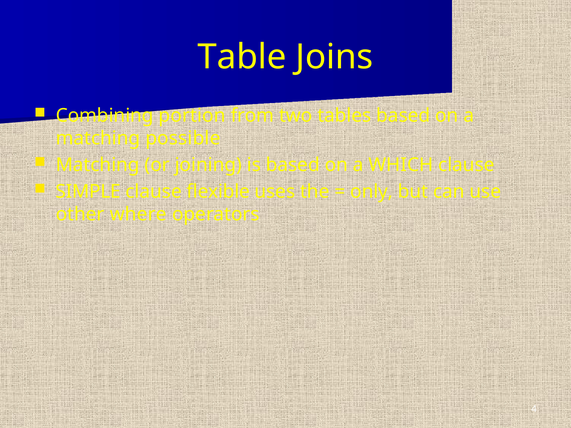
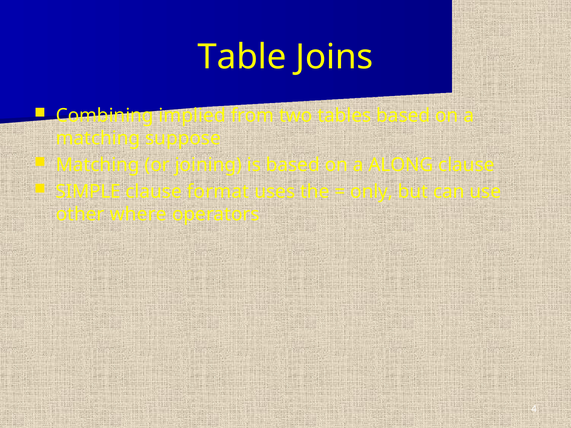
portion: portion -> implied
possible: possible -> suppose
WHICH: WHICH -> ALONG
flexible: flexible -> format
